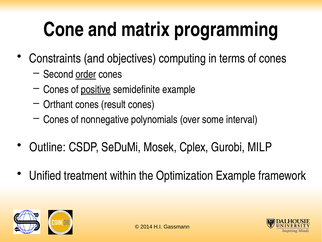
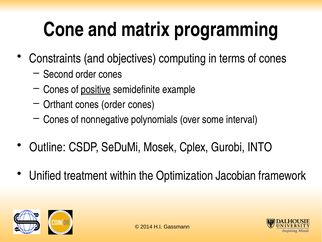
order at (86, 74) underline: present -> none
cones result: result -> order
MILP: MILP -> INTO
Optimization Example: Example -> Jacobian
